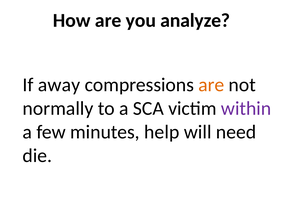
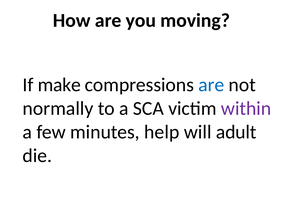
analyze: analyze -> moving
away: away -> make
are at (211, 85) colour: orange -> blue
need: need -> adult
